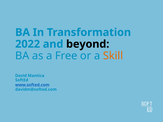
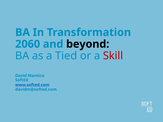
2022: 2022 -> 2060
Free: Free -> Tied
Skill colour: orange -> red
